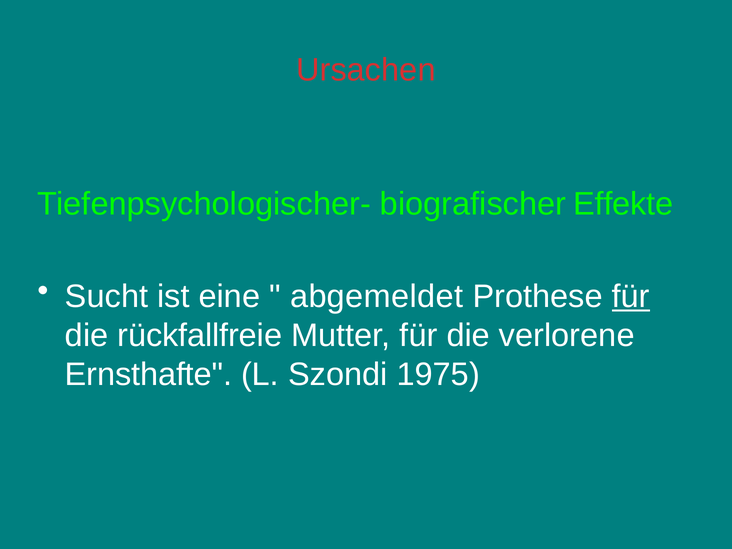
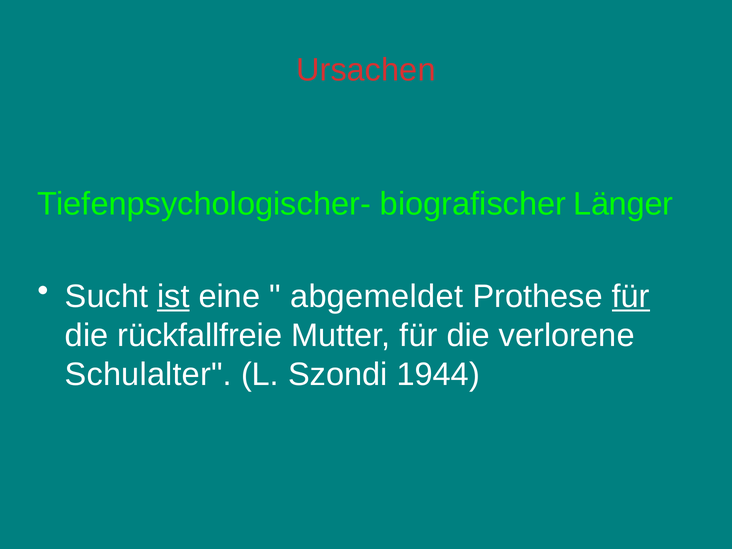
Effekte: Effekte -> Länger
ist underline: none -> present
Ernsthafte: Ernsthafte -> Schulalter
1975: 1975 -> 1944
